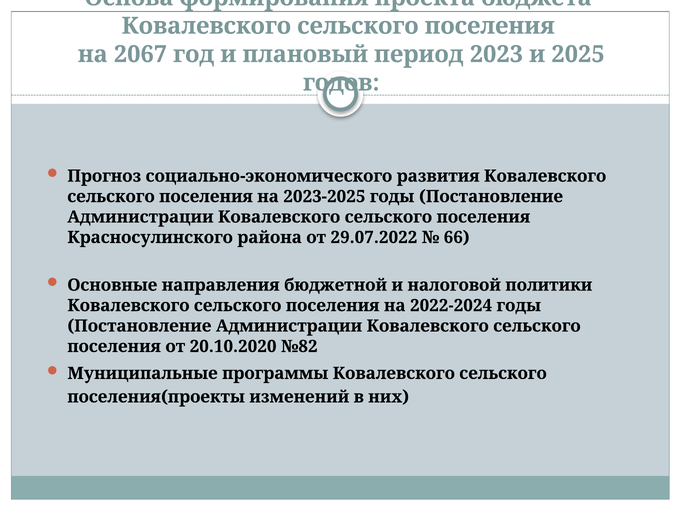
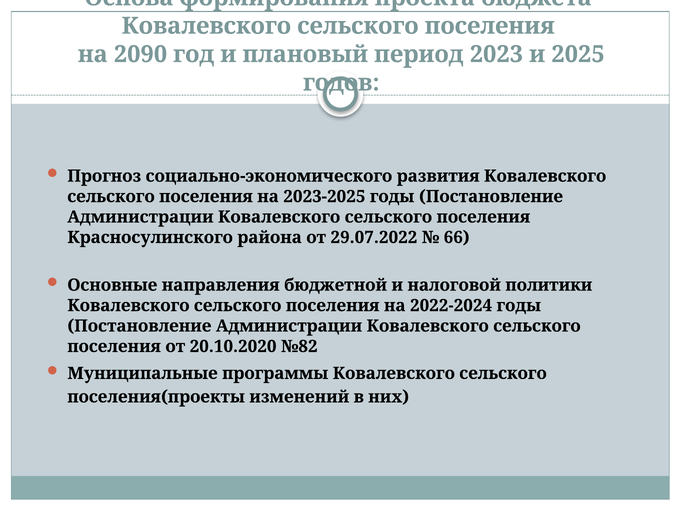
2067: 2067 -> 2090
